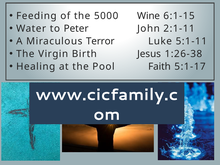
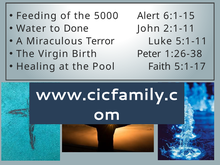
Wine: Wine -> Alert
Peter: Peter -> Done
Jesus: Jesus -> Peter
